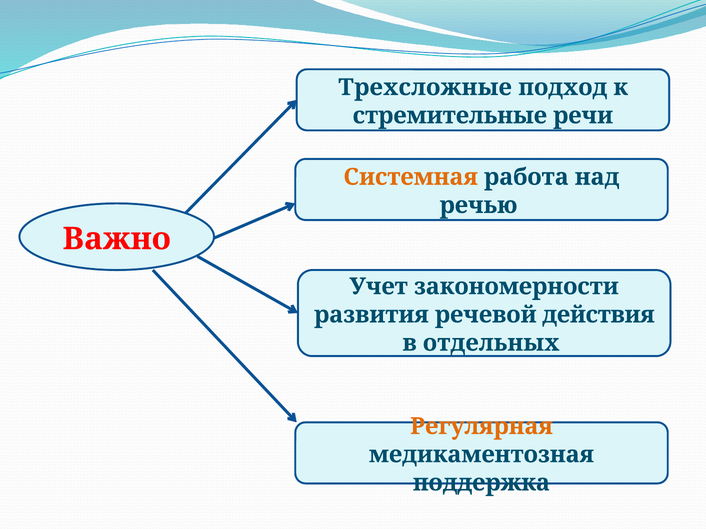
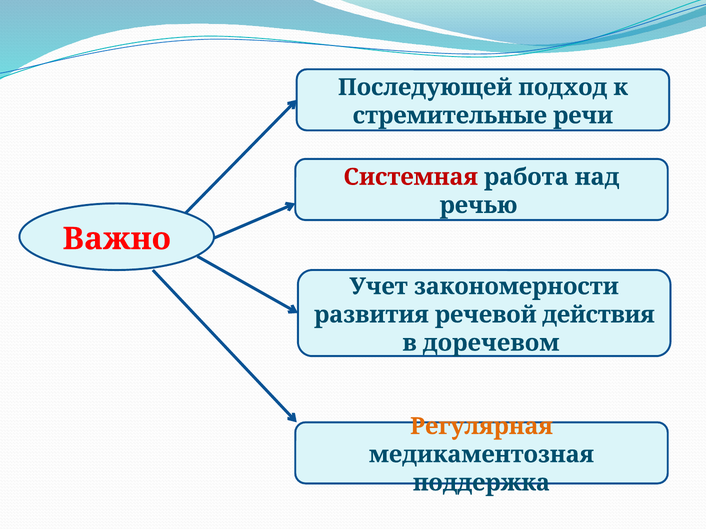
Трехсложные: Трехсложные -> Последующей
Системная colour: orange -> red
отдельных: отдельных -> доречевом
